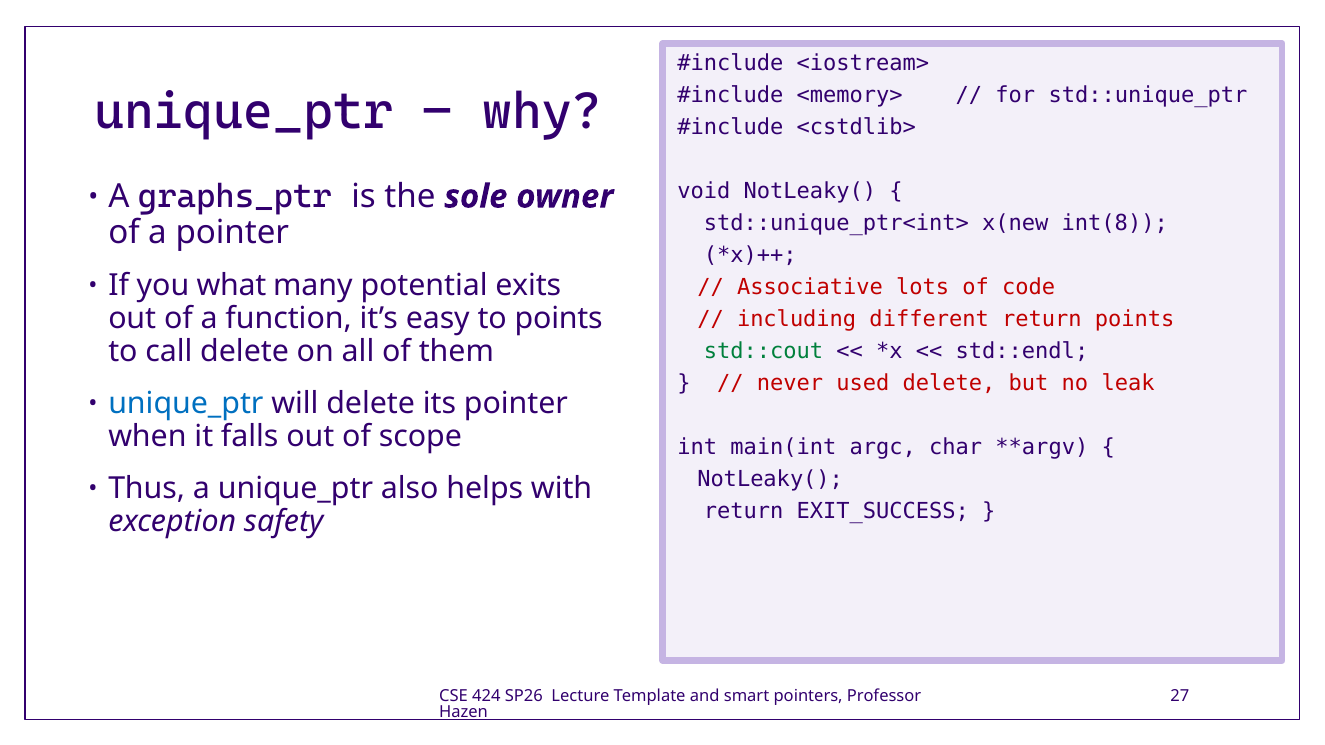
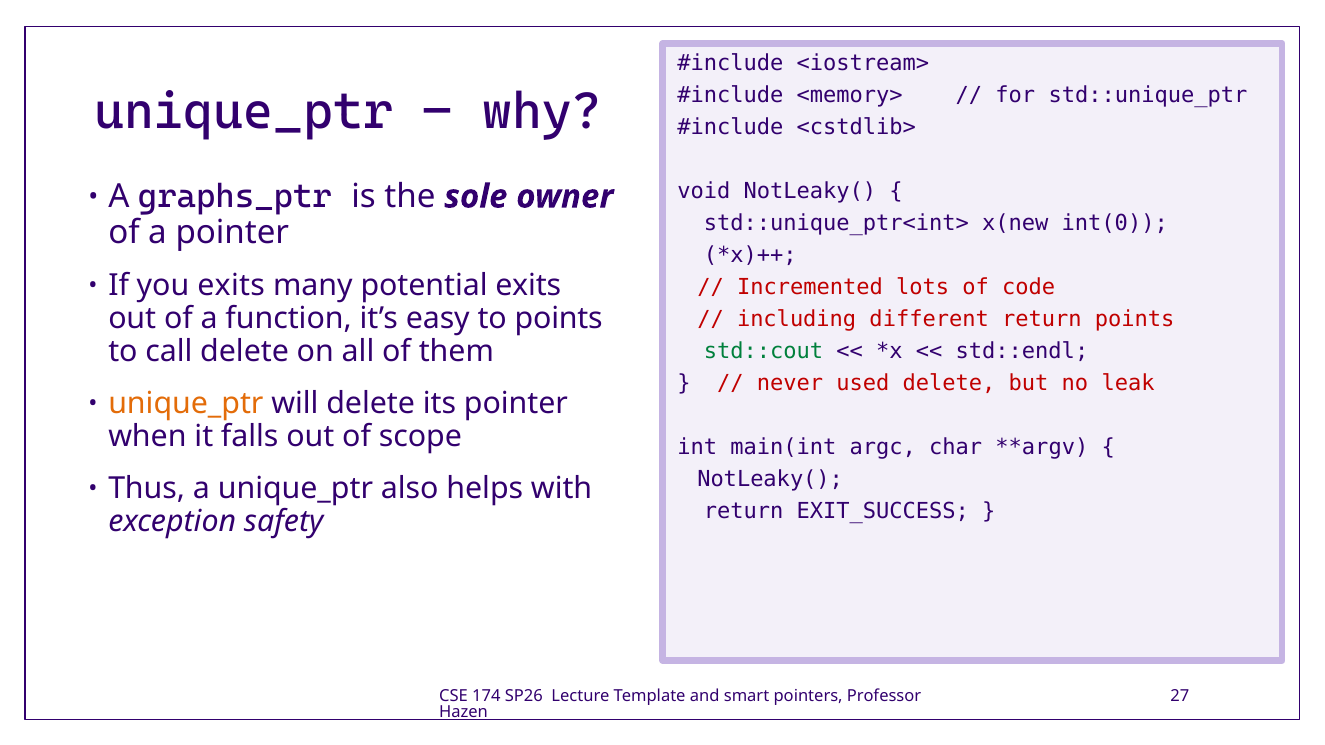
int(8: int(8 -> int(0
Associative: Associative -> Incremented
you what: what -> exits
unique_ptr at (186, 404) colour: blue -> orange
424: 424 -> 174
